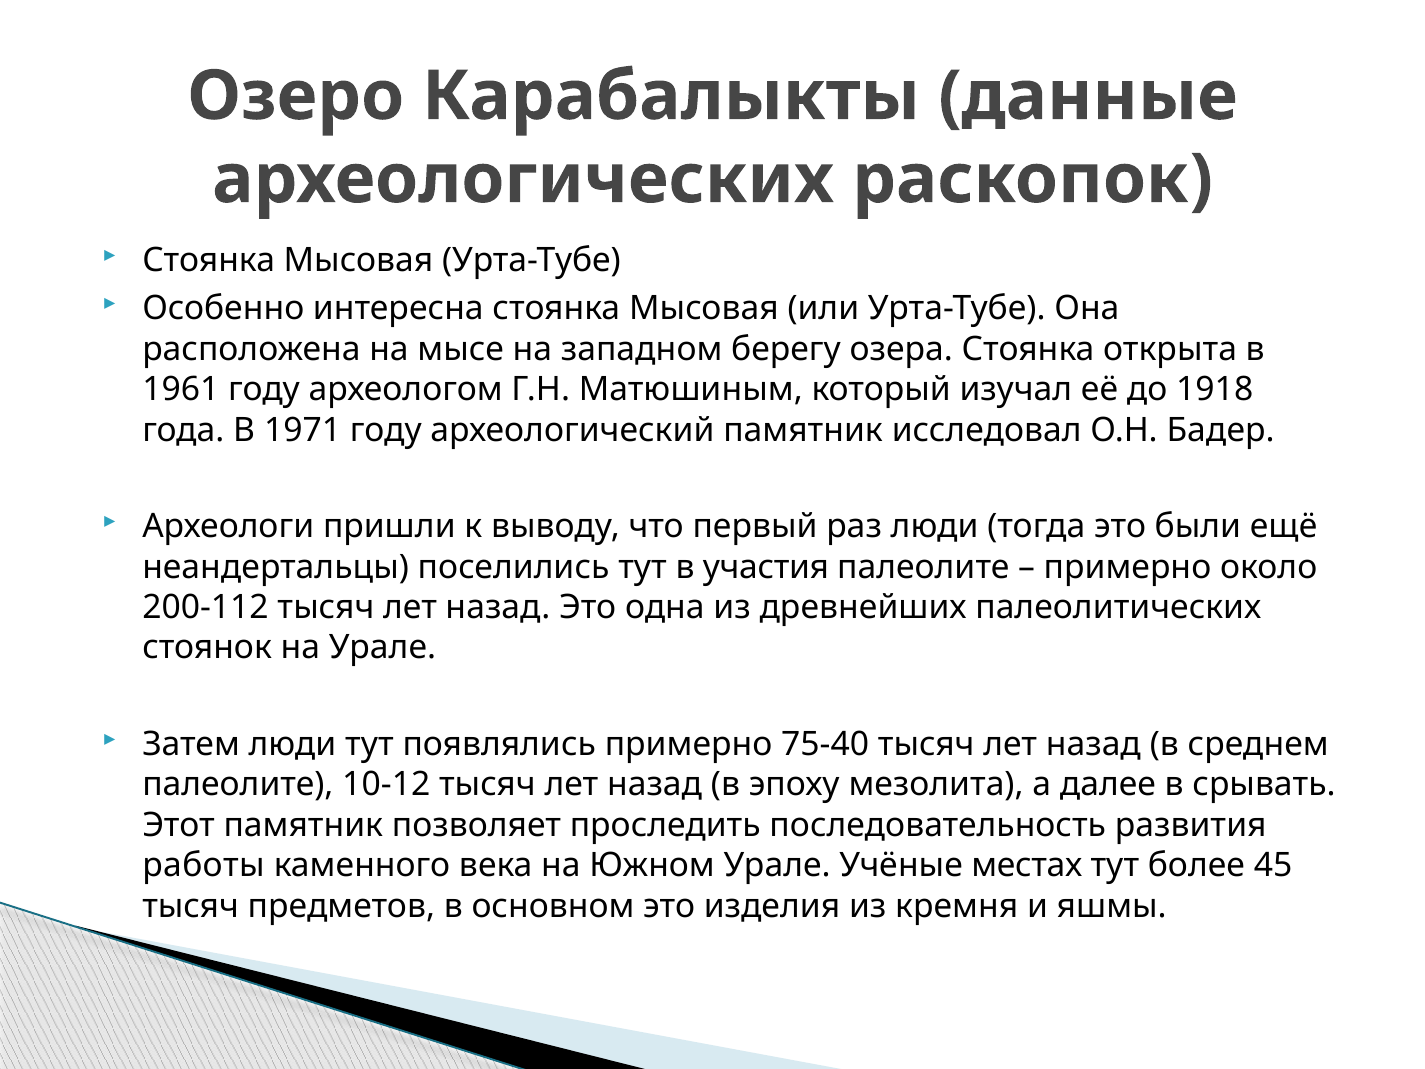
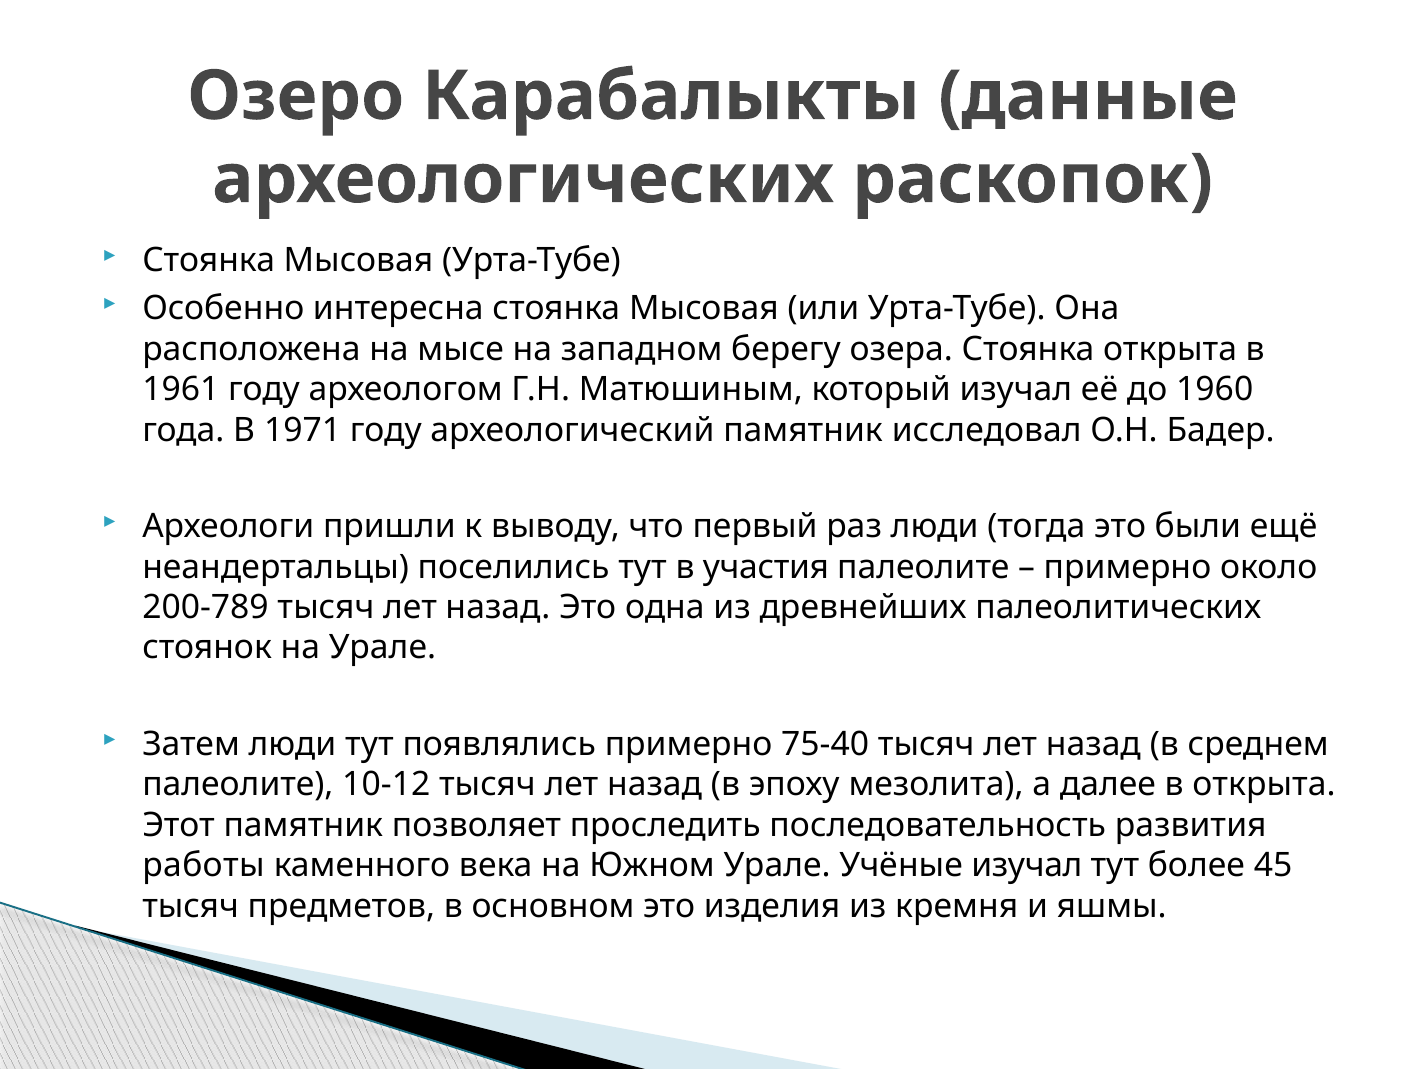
1918: 1918 -> 1960
200-112: 200-112 -> 200-789
в срывать: срывать -> открыта
Учёные местах: местах -> изучал
